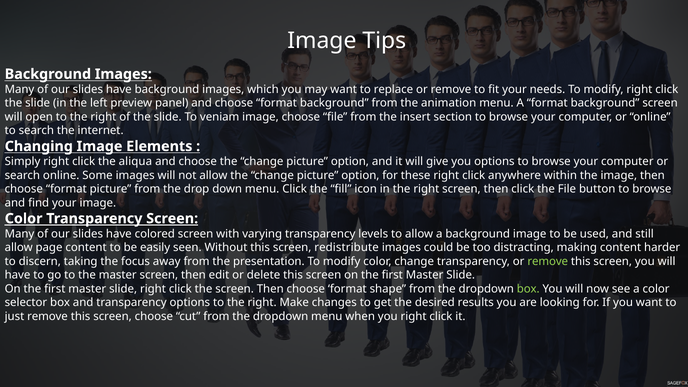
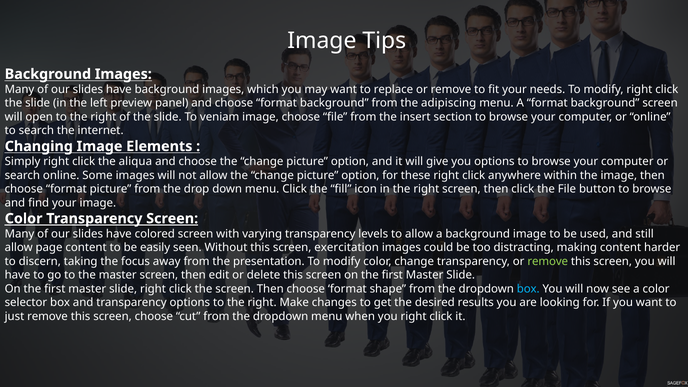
animation: animation -> adipiscing
redistribute: redistribute -> exercitation
box at (528, 289) colour: light green -> light blue
